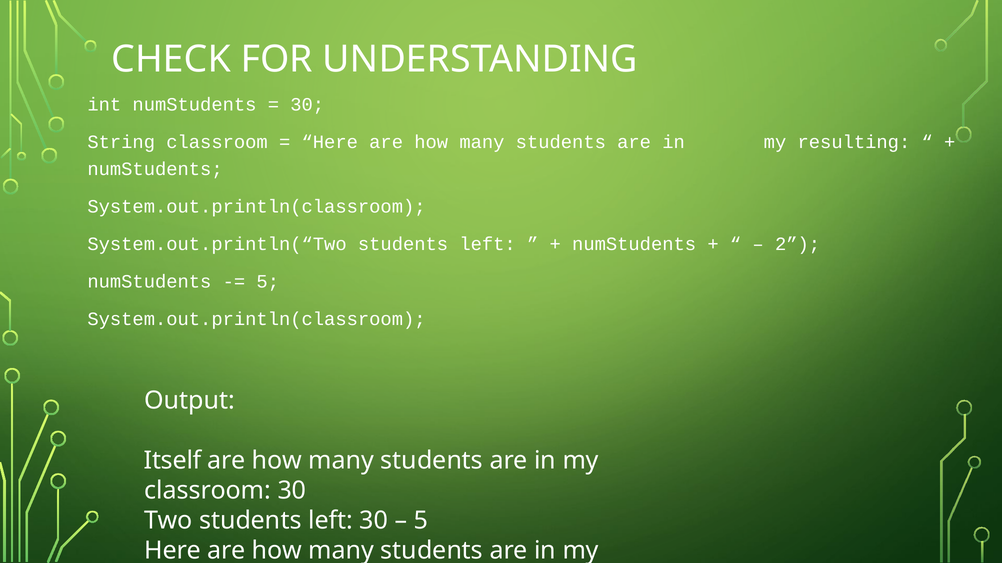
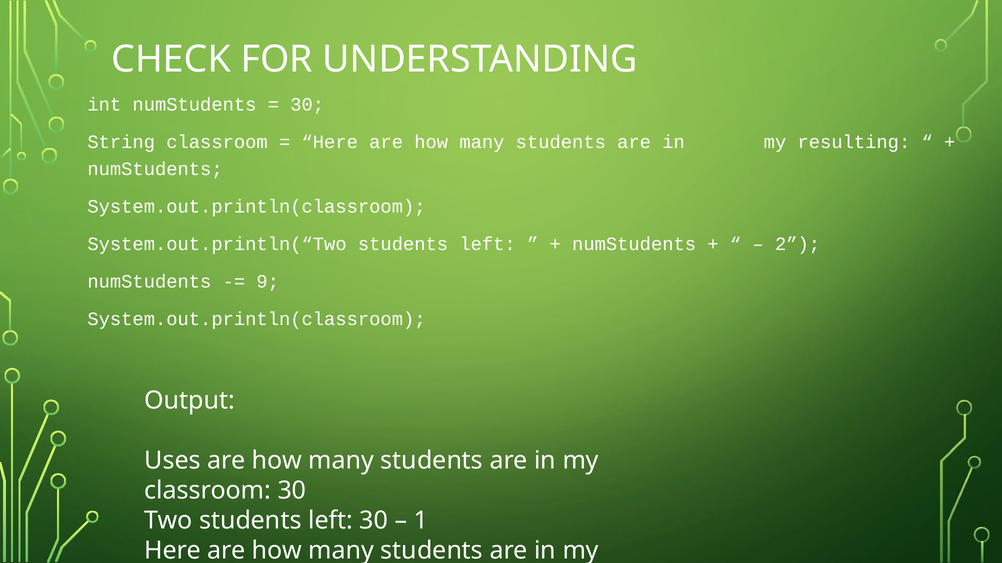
5 at (268, 282): 5 -> 9
Itself: Itself -> Uses
5 at (421, 521): 5 -> 1
